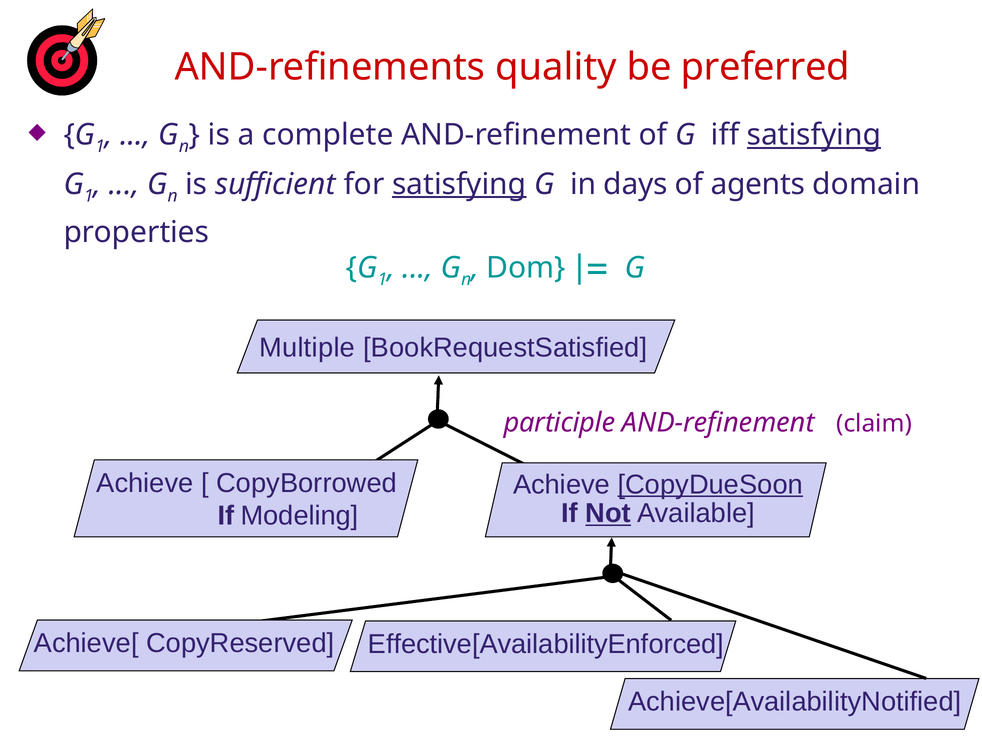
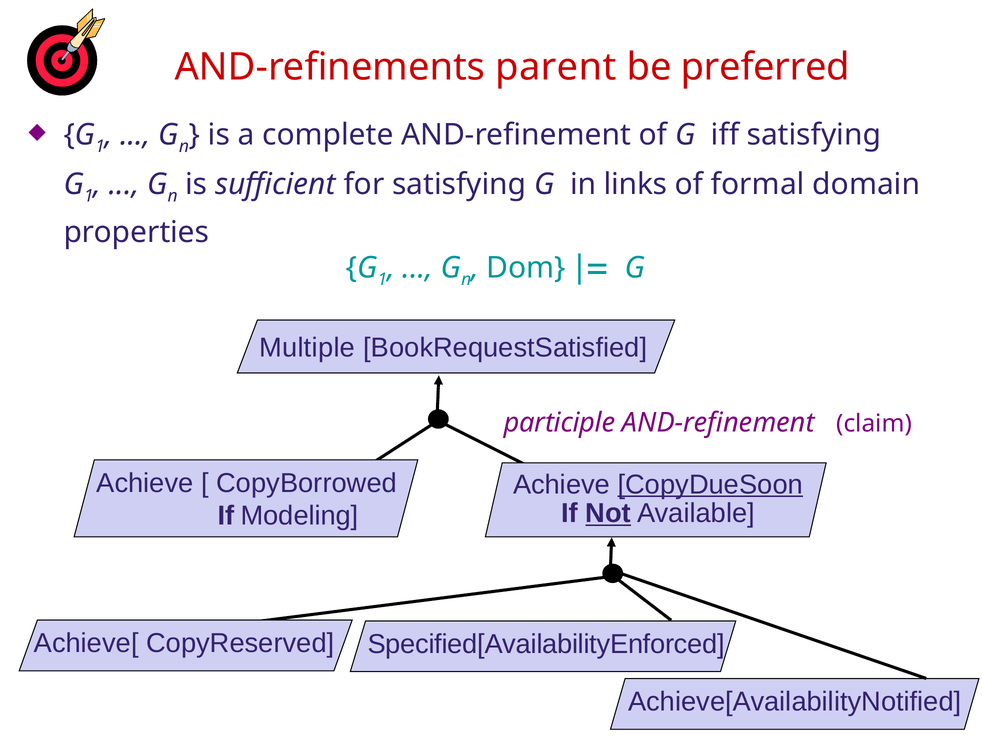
quality: quality -> parent
satisfying at (814, 135) underline: present -> none
satisfying at (459, 184) underline: present -> none
days: days -> links
agents: agents -> formal
Effective[AvailabilityEnforced: Effective[AvailabilityEnforced -> Specified[AvailabilityEnforced
